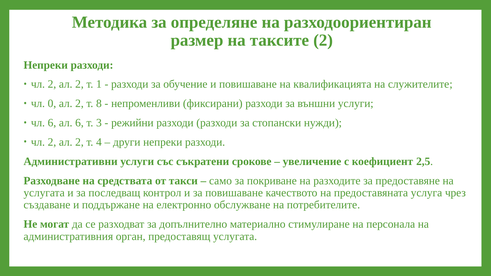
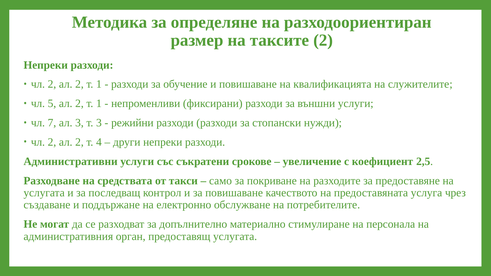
0: 0 -> 5
8 at (99, 104): 8 -> 1
чл 6: 6 -> 7
ал 6: 6 -> 3
